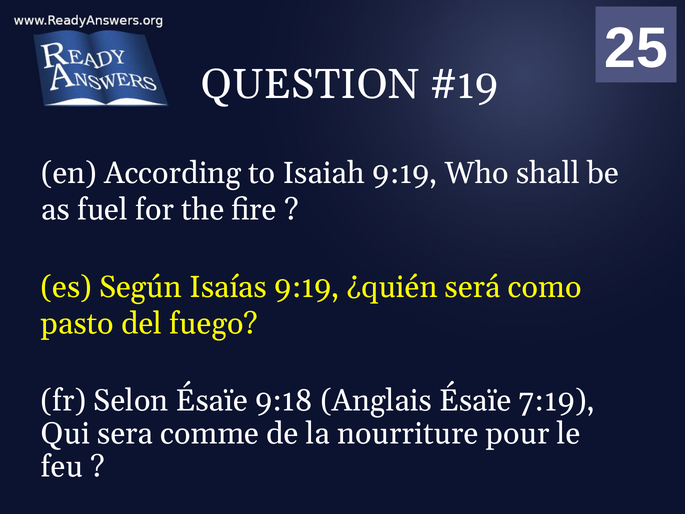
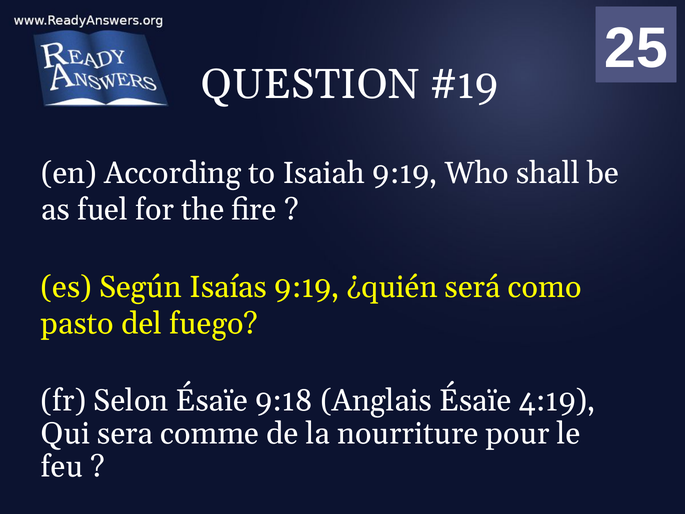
7:19: 7:19 -> 4:19
